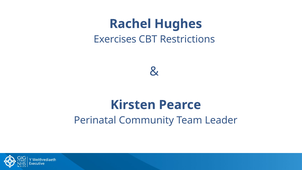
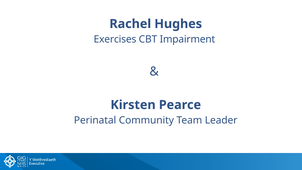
Restrictions: Restrictions -> Impairment
